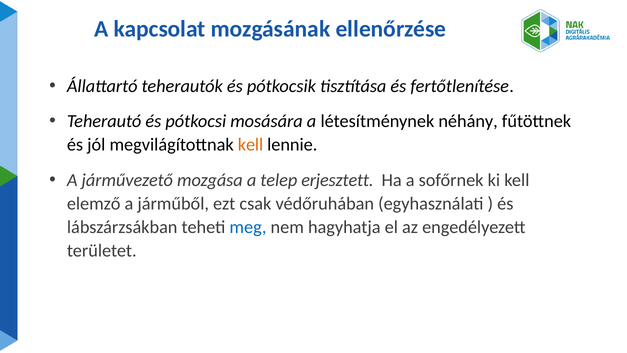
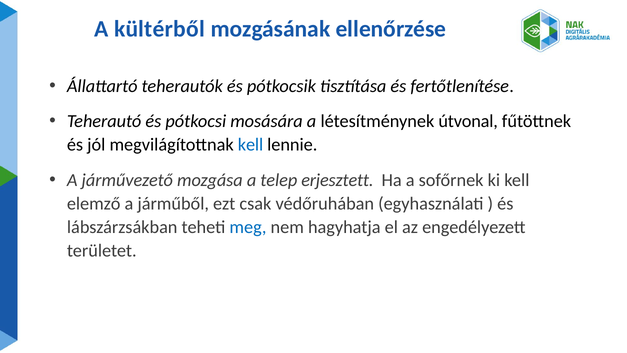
kapcsolat: kapcsolat -> kültérből
néhány: néhány -> útvonal
kell at (251, 145) colour: orange -> blue
